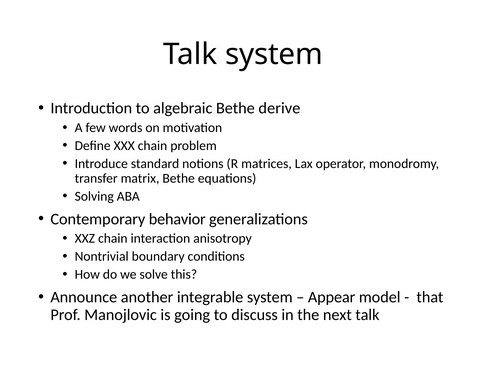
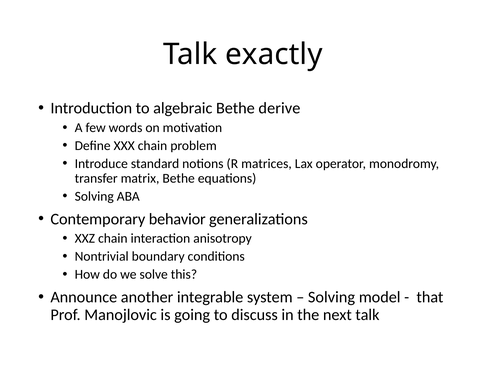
Talk system: system -> exactly
Appear at (332, 297): Appear -> Solving
